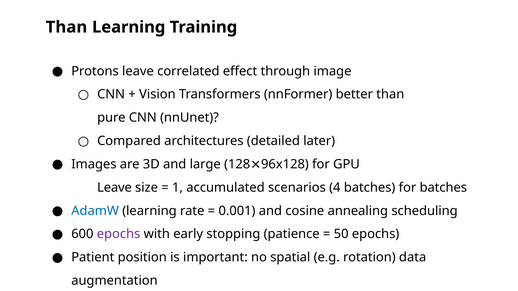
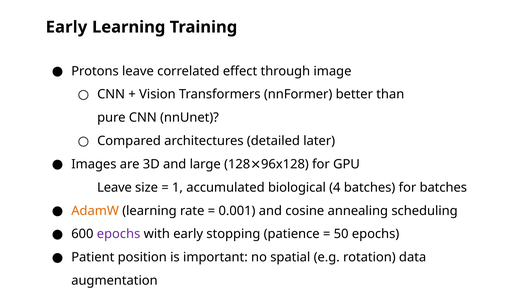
Than at (66, 27): Than -> Early
scenarios: scenarios -> biological
AdamW colour: blue -> orange
